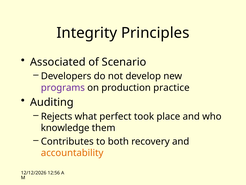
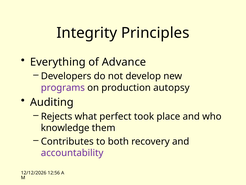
Associated: Associated -> Everything
Scenario: Scenario -> Advance
practice: practice -> autopsy
accountability colour: orange -> purple
